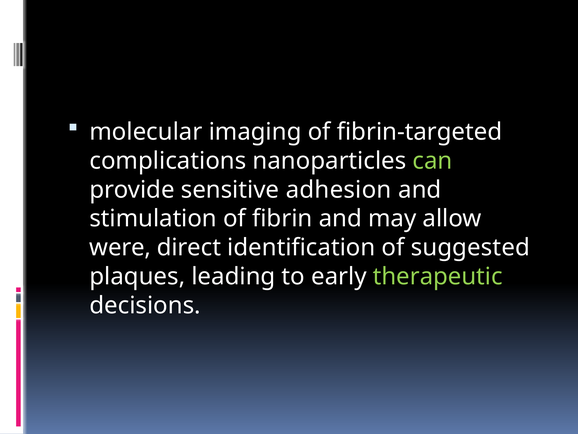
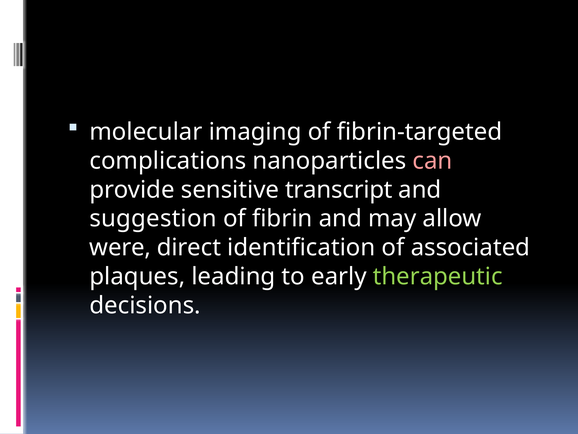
can colour: light green -> pink
adhesion: adhesion -> transcript
stimulation: stimulation -> suggestion
suggested: suggested -> associated
